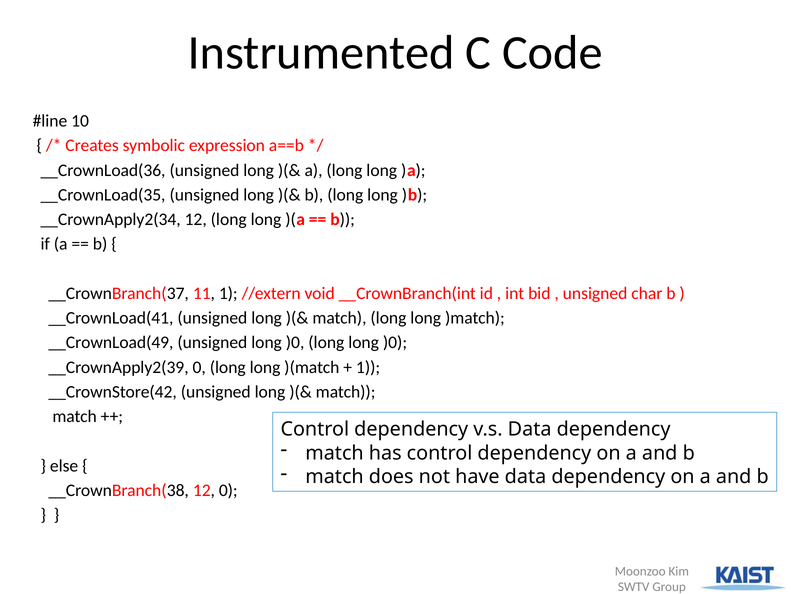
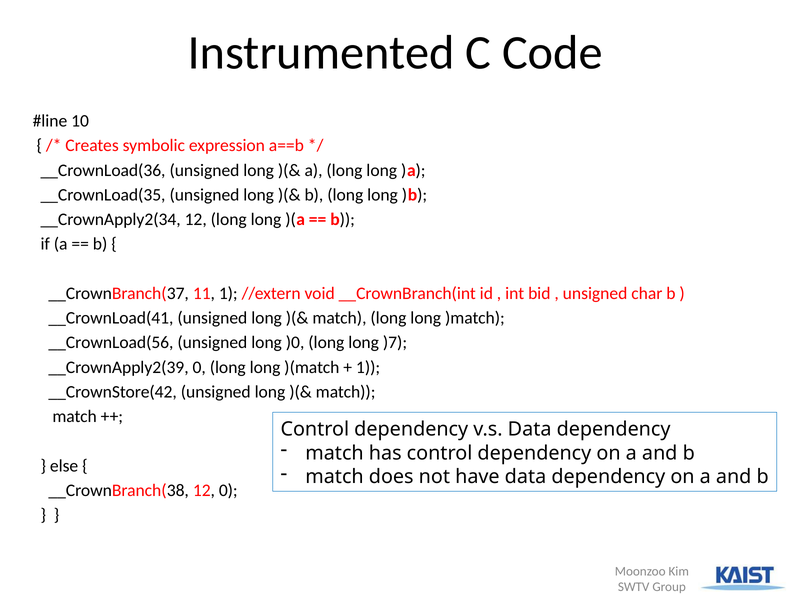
__CrownLoad(49: __CrownLoad(49 -> __CrownLoad(56
long long )0: )0 -> )7
